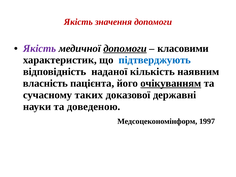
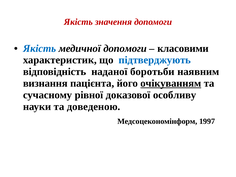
Якість at (40, 48) colour: purple -> blue
допомоги at (125, 48) underline: present -> none
кількість: кількість -> боротьби
власність: власність -> визнання
таких: таких -> рівної
державні: державні -> особливу
